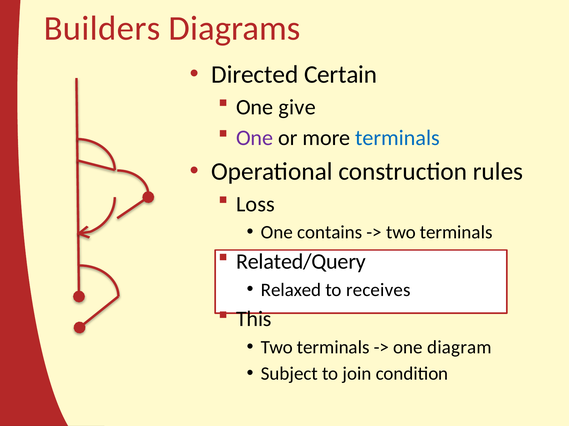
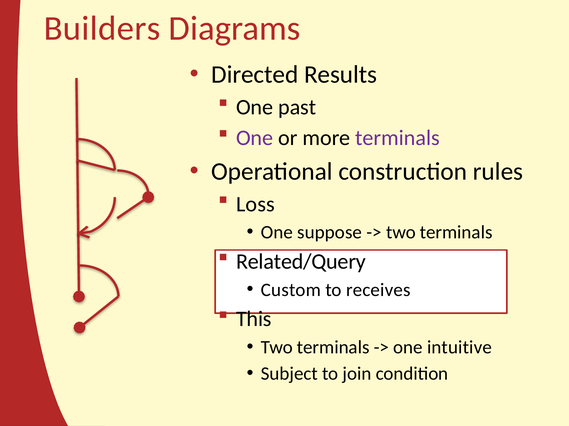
Certain: Certain -> Results
give: give -> past
terminals at (397, 138) colour: blue -> purple
contains: contains -> suppose
Relaxed: Relaxed -> Custom
diagram: diagram -> intuitive
